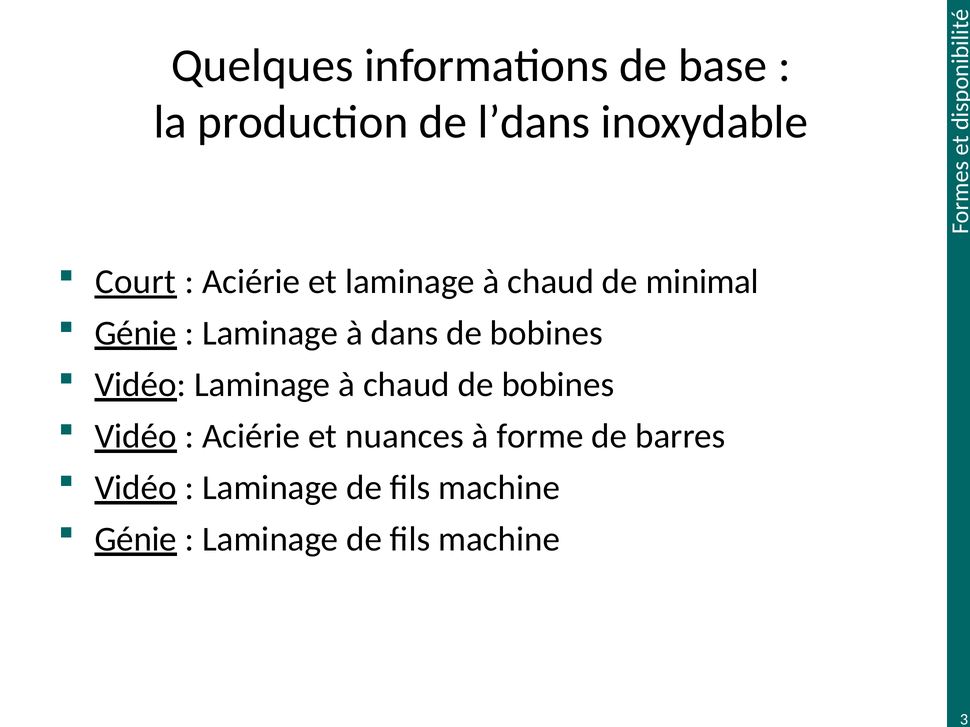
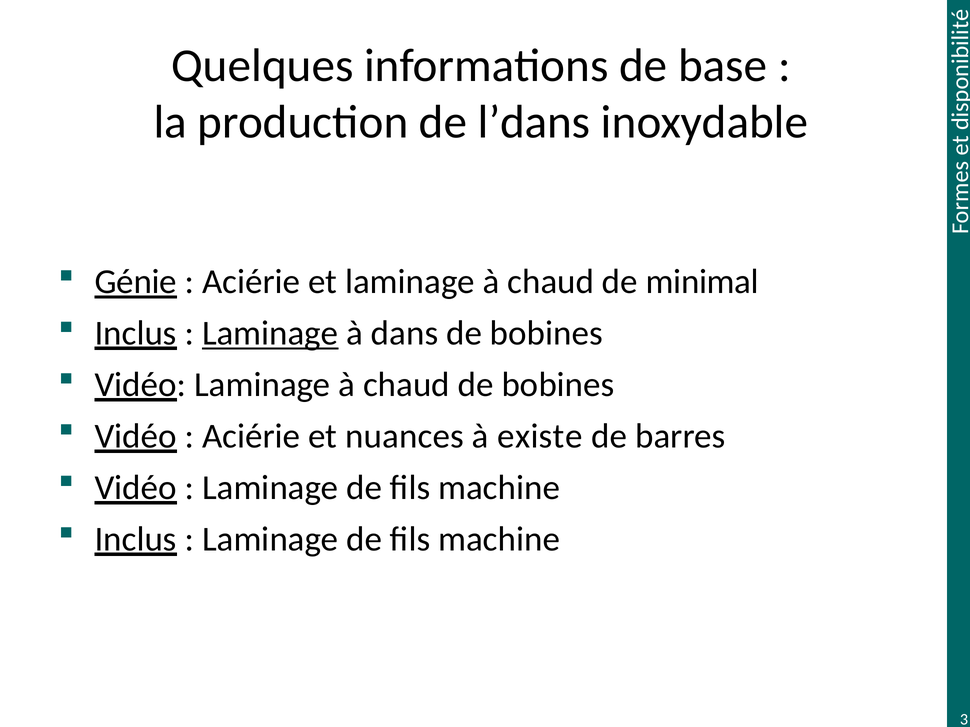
Court: Court -> Génie
Génie at (136, 334): Génie -> Inclus
Laminage at (270, 334) underline: none -> present
forme: forme -> existe
Génie at (136, 539): Génie -> Inclus
